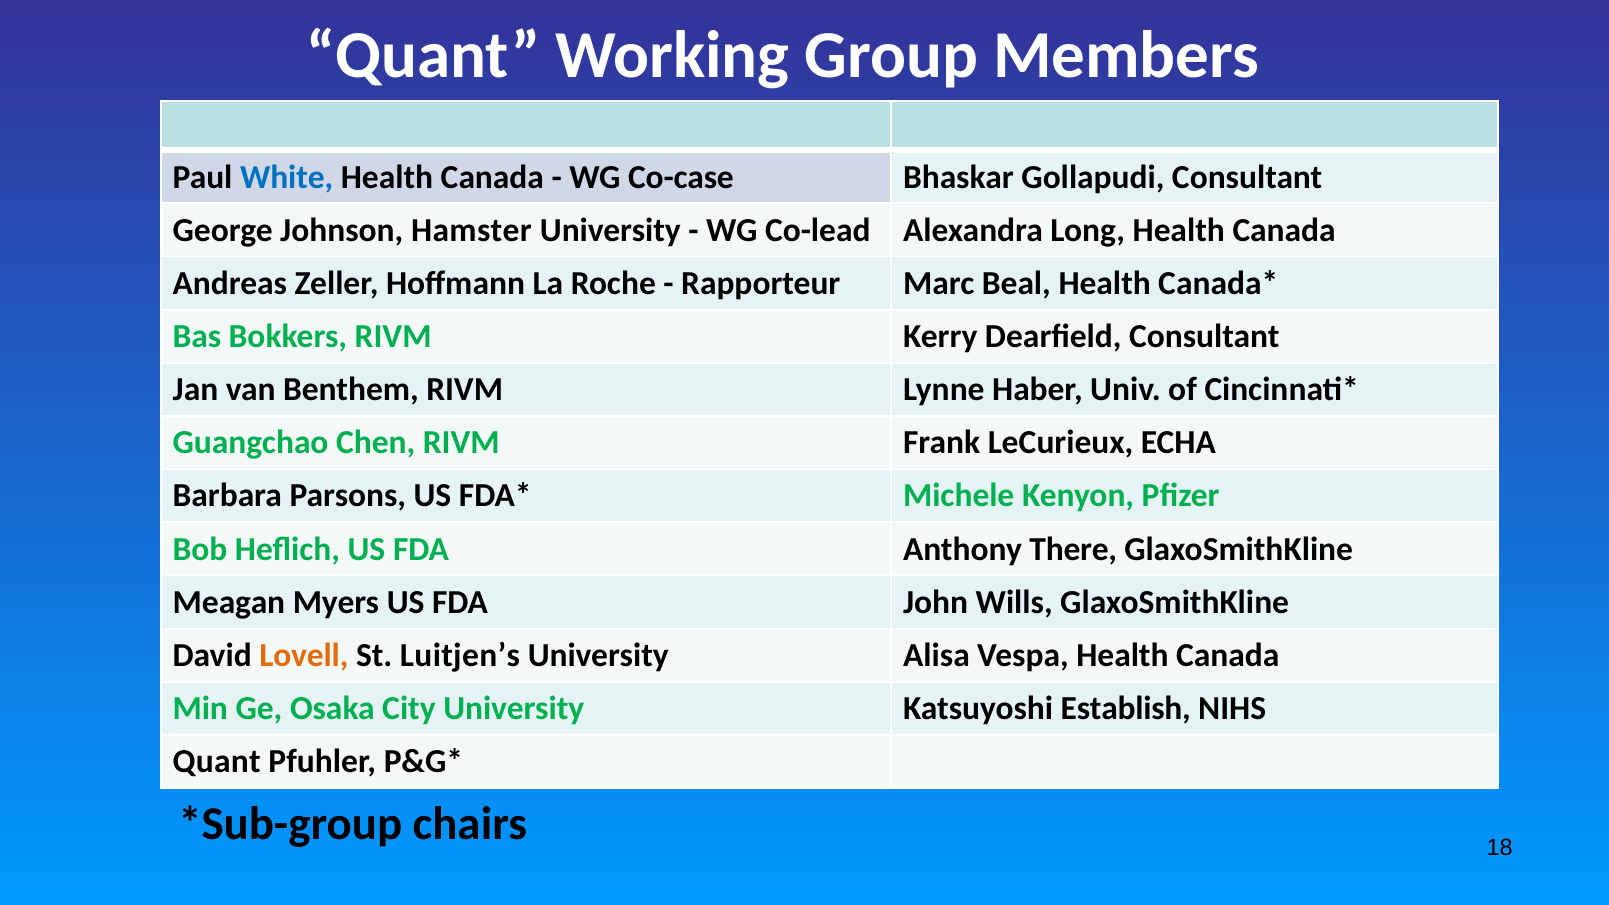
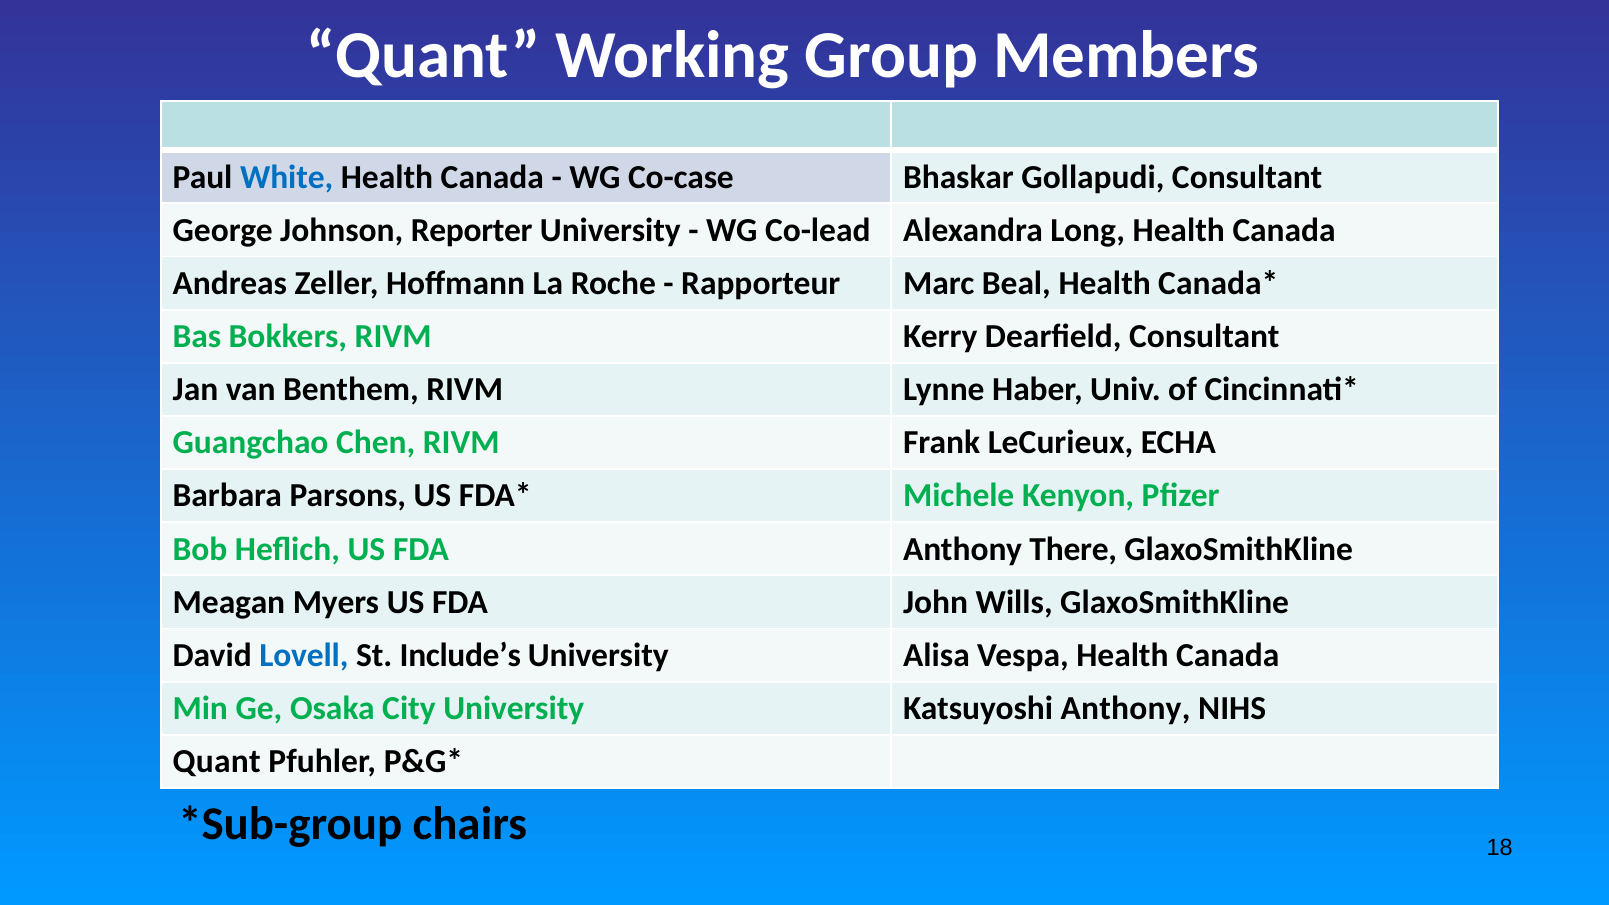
Hamster: Hamster -> Reporter
Lovell colour: orange -> blue
Luitjen’s: Luitjen’s -> Include’s
Katsuyoshi Establish: Establish -> Anthony
